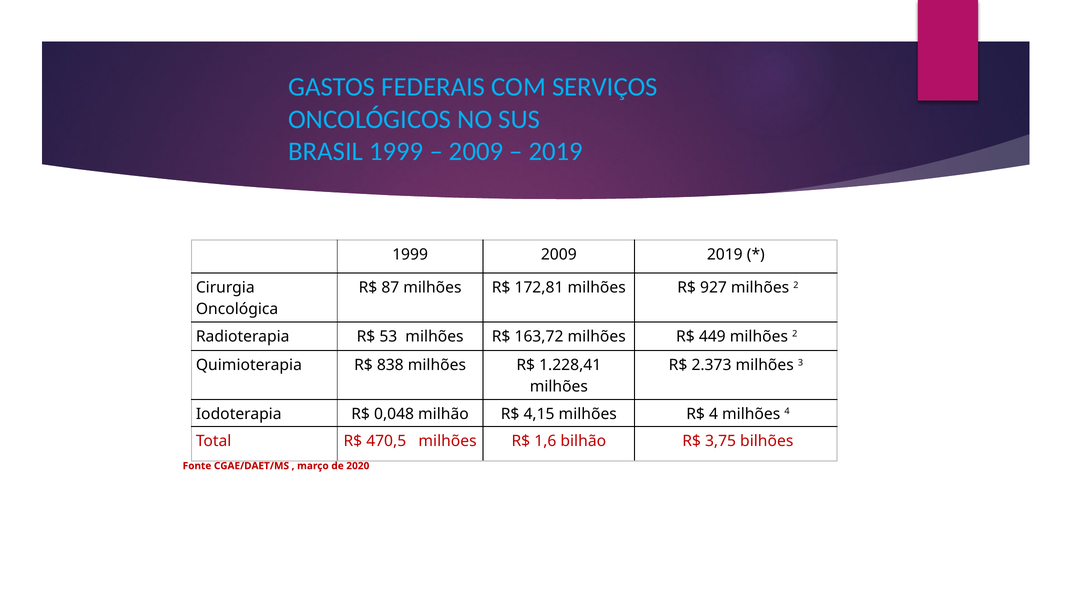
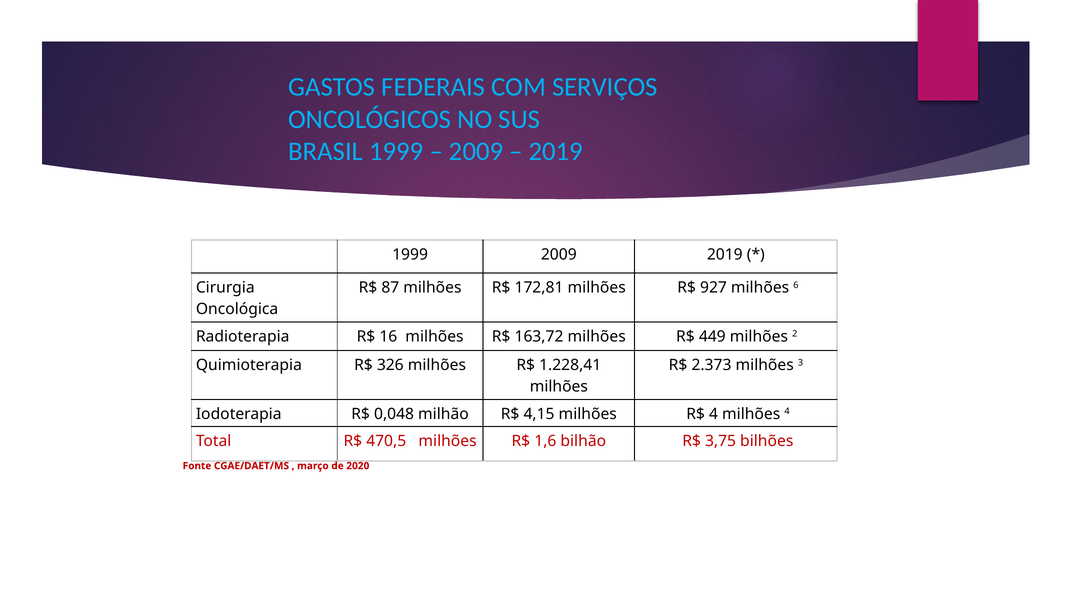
927 milhões 2: 2 -> 6
53: 53 -> 16
838: 838 -> 326
